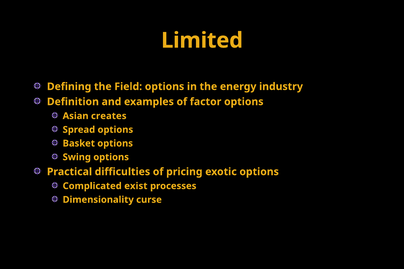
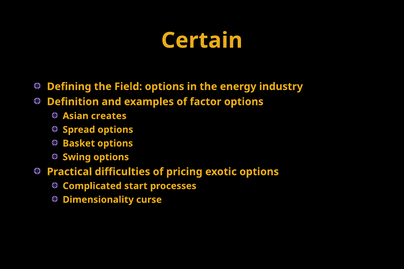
Limited: Limited -> Certain
exist: exist -> start
